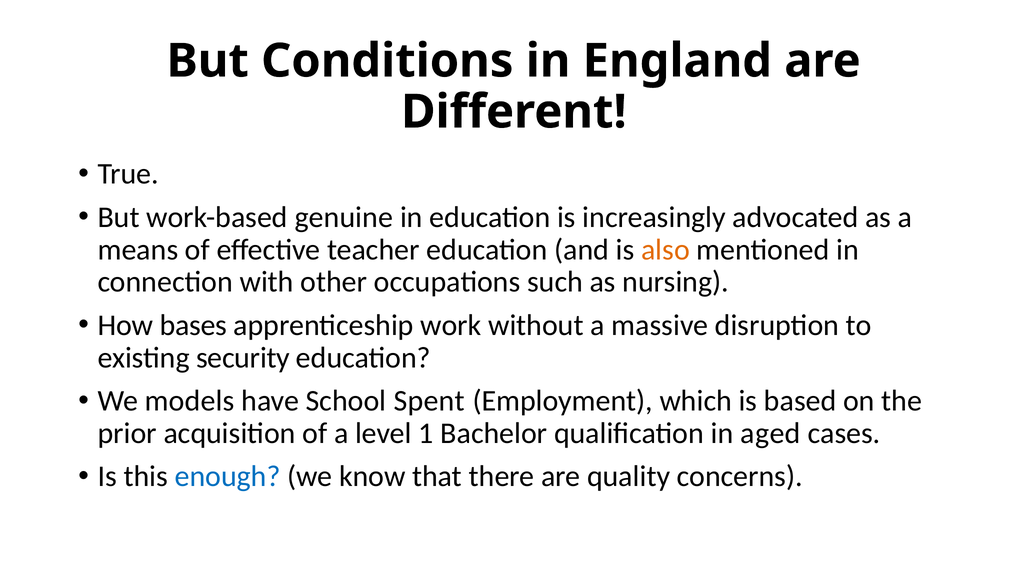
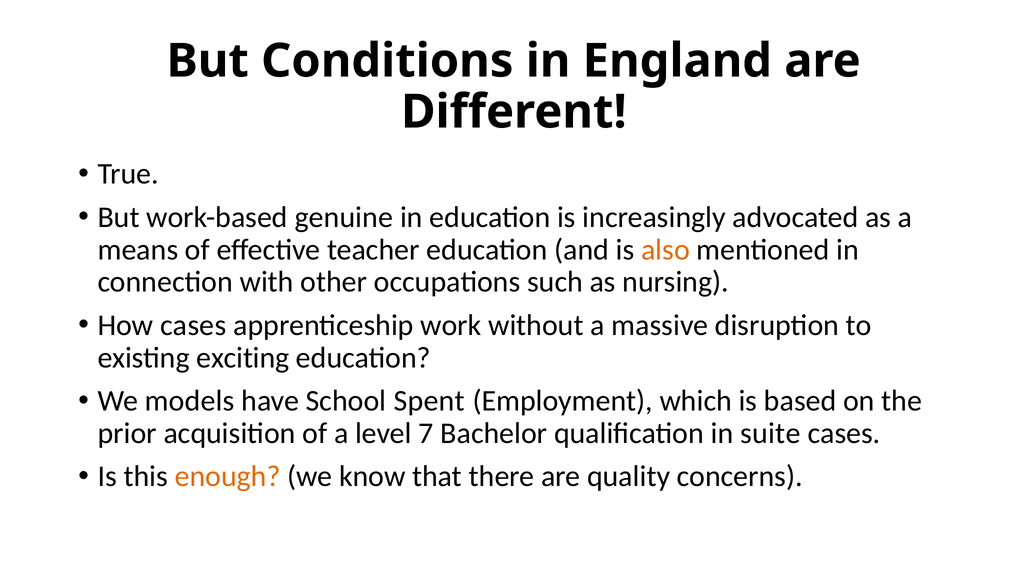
How bases: bases -> cases
security: security -> exciting
1: 1 -> 7
aged: aged -> suite
enough colour: blue -> orange
